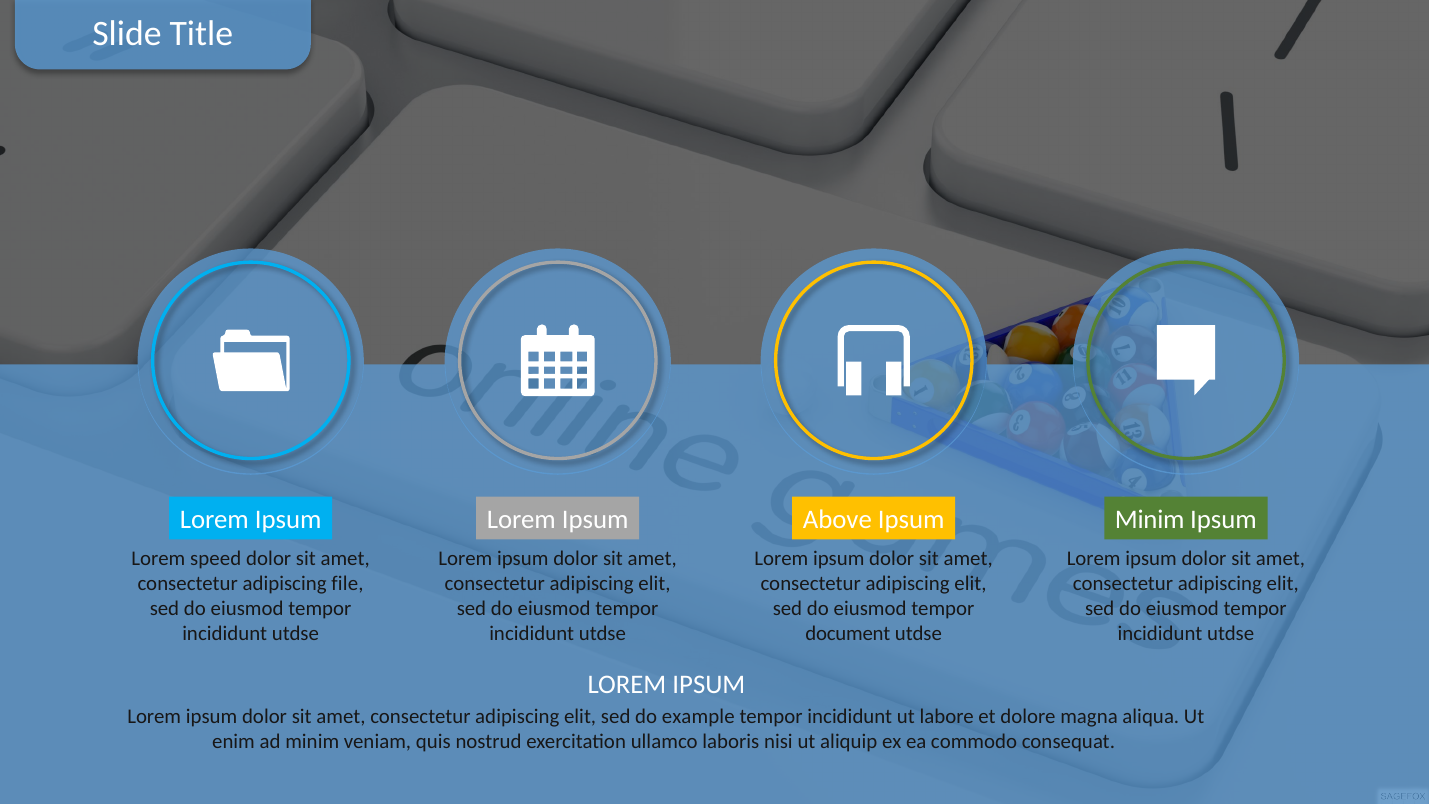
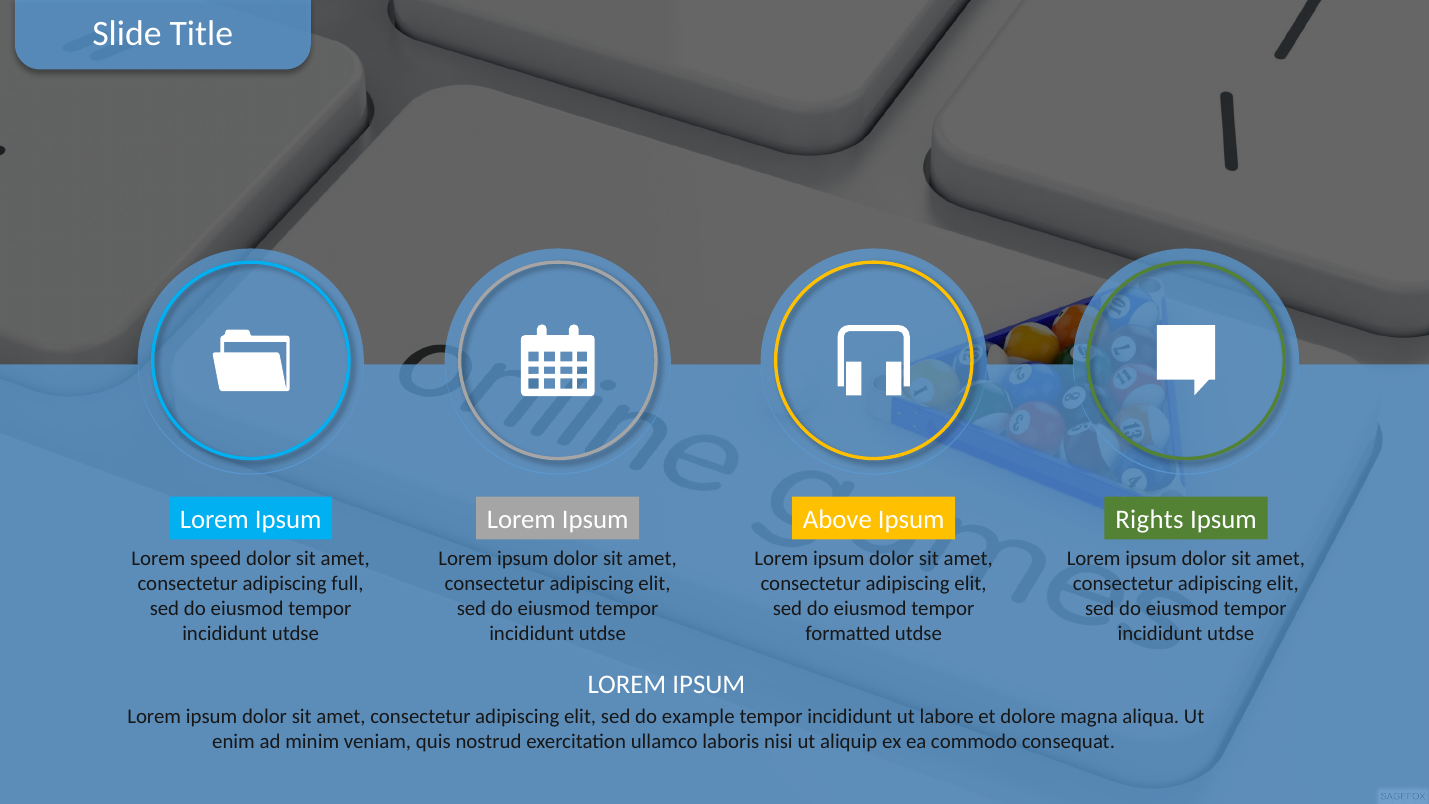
Minim at (1150, 520): Minim -> Rights
file: file -> full
document: document -> formatted
